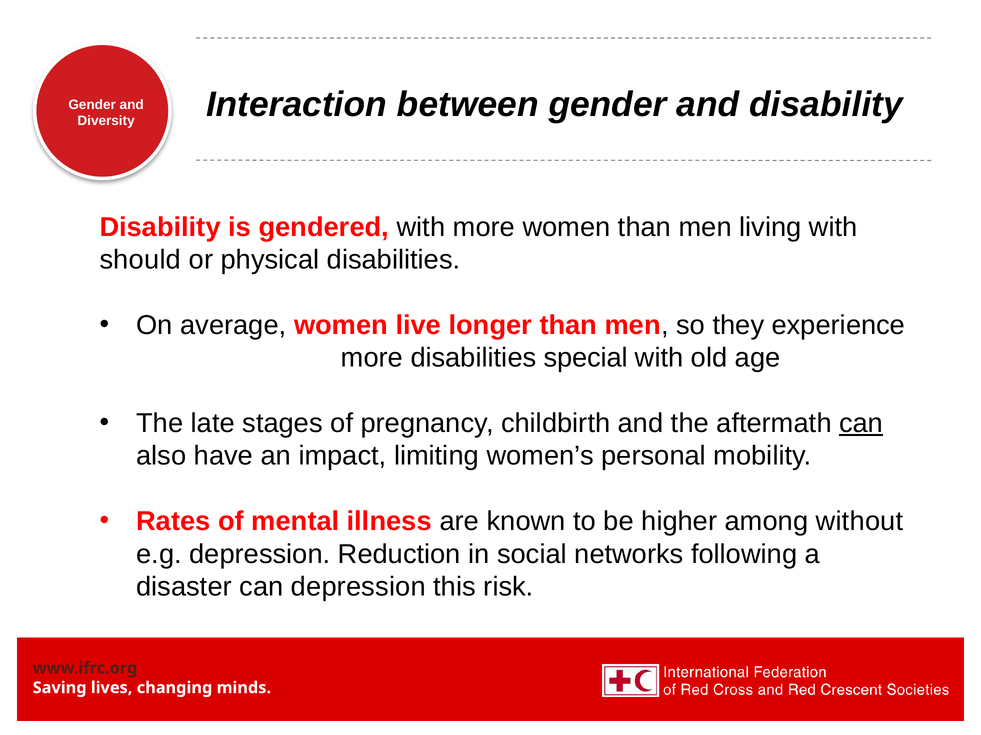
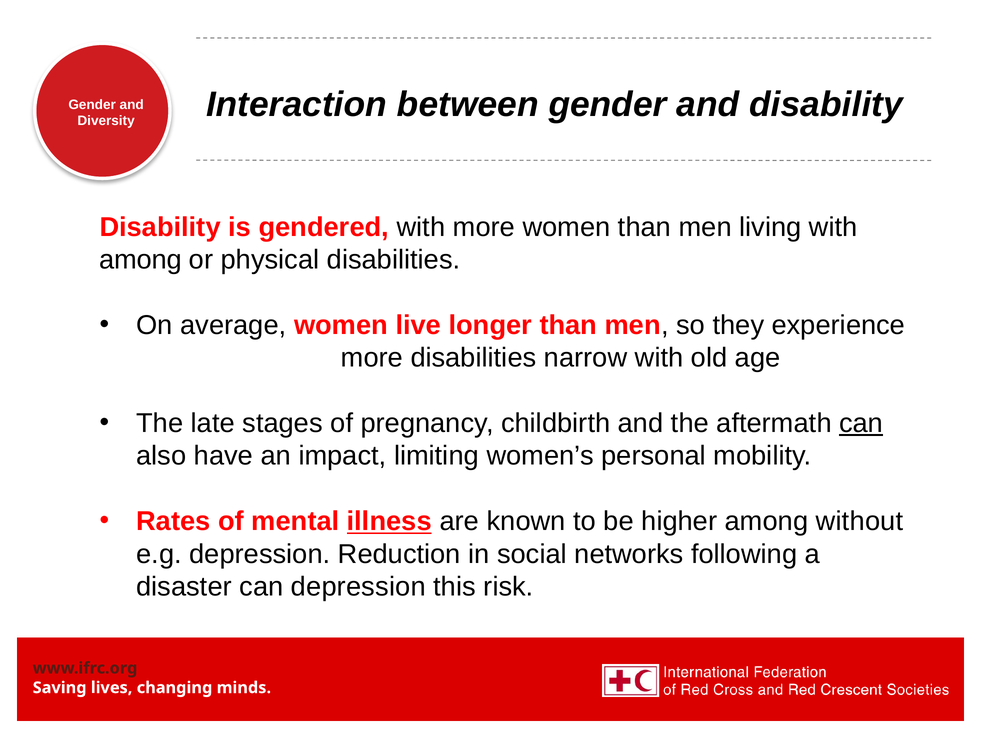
should at (140, 260): should -> among
special: special -> narrow
illness underline: none -> present
